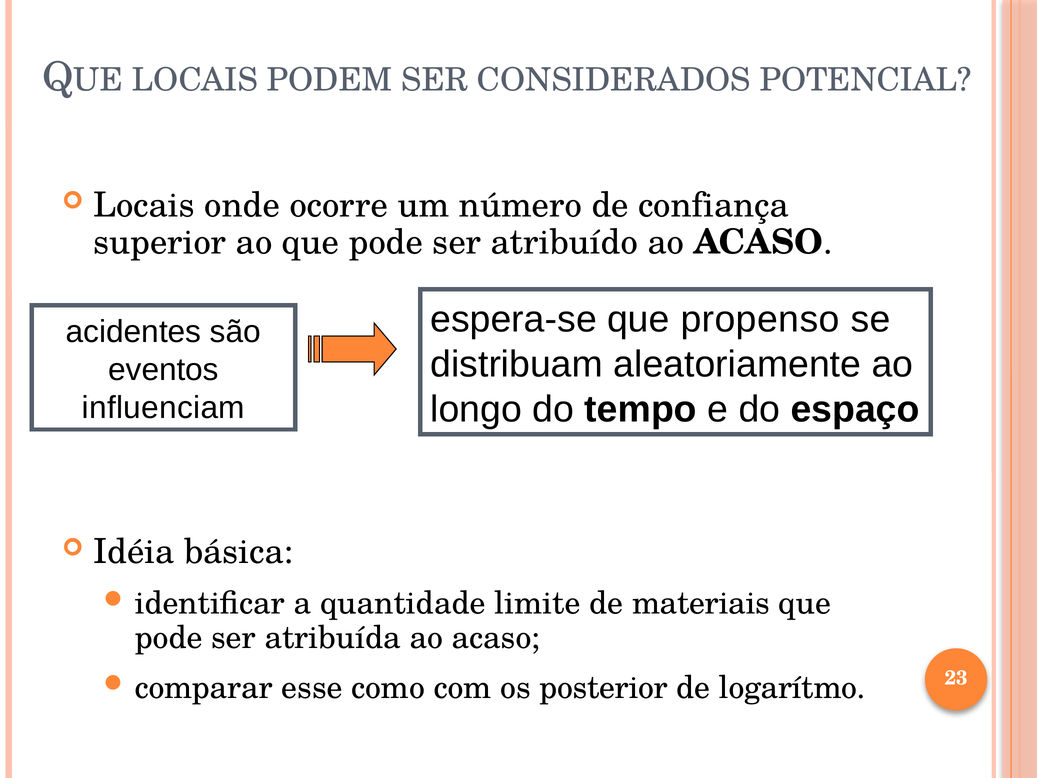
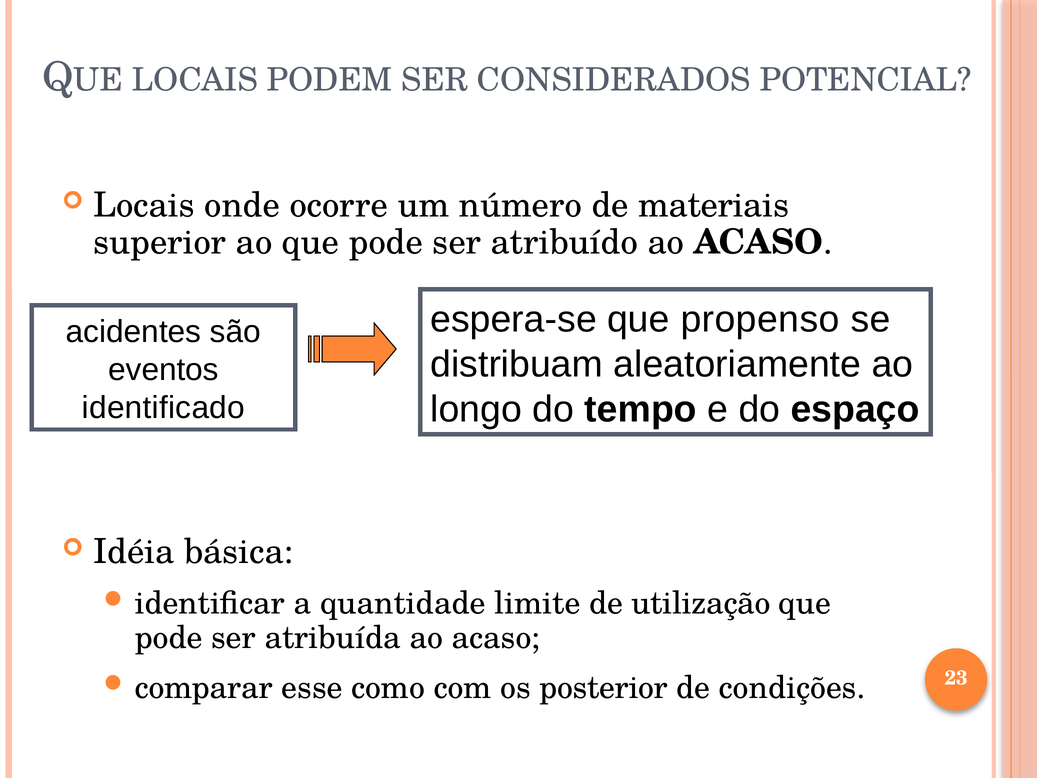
confiança: confiança -> materiais
influenciam: influenciam -> identificado
materiais: materiais -> utilização
logarítmo: logarítmo -> condições
